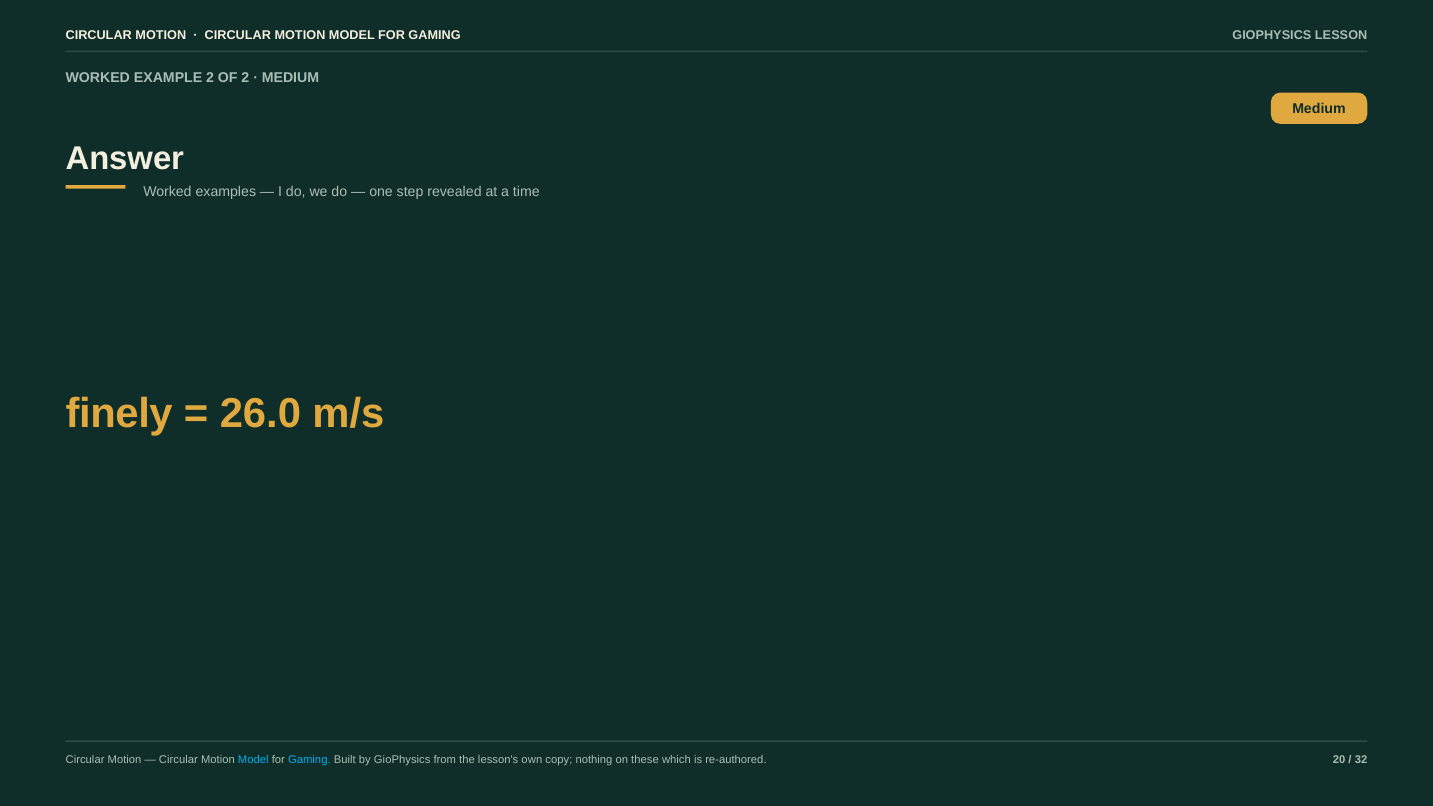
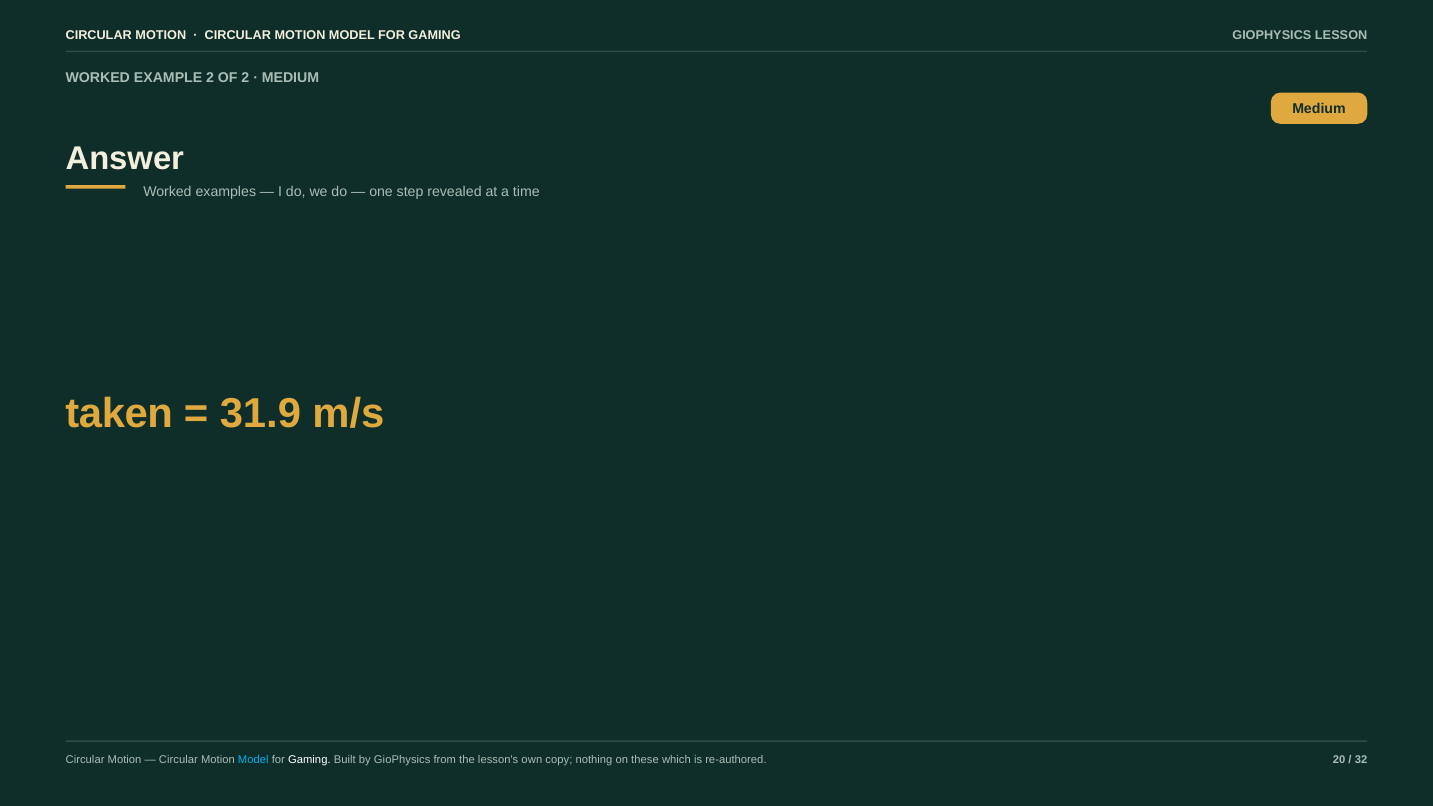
finely: finely -> taken
26.0: 26.0 -> 31.9
Gaming at (309, 760) colour: light blue -> white
